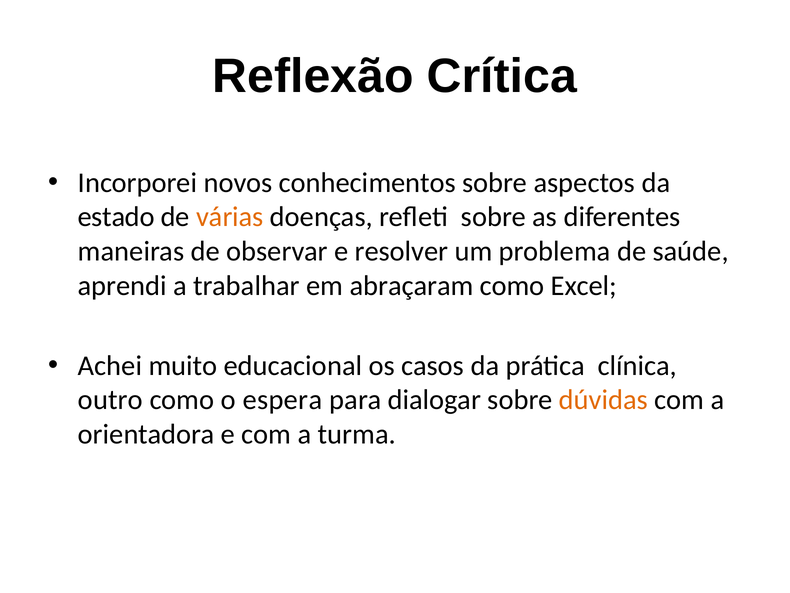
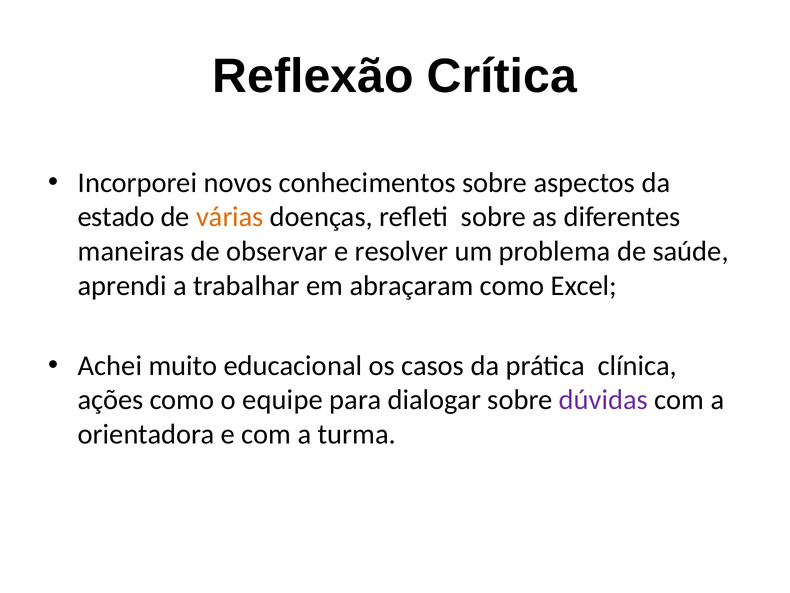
outro: outro -> ações
espera: espera -> equipe
dúvidas colour: orange -> purple
